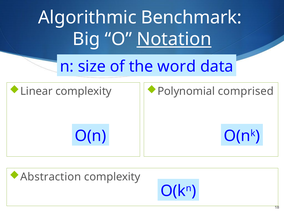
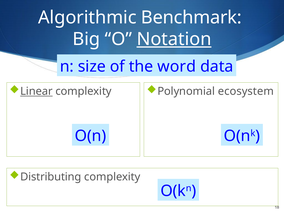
Linear underline: none -> present
comprised: comprised -> ecosystem
Abstraction: Abstraction -> Distributing
